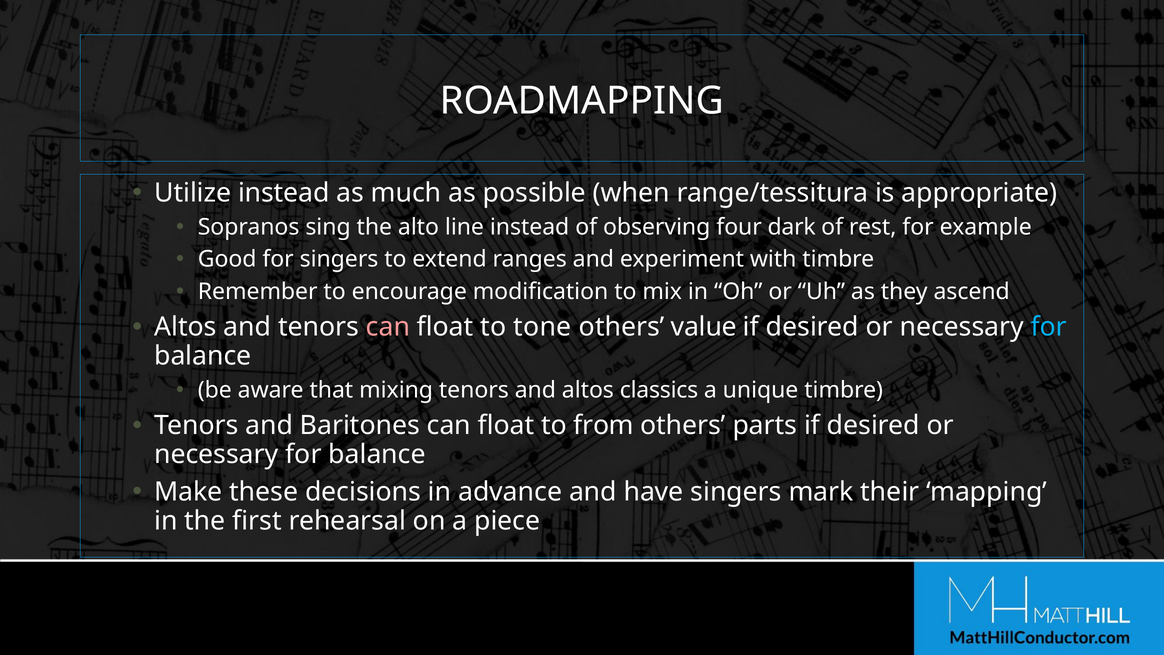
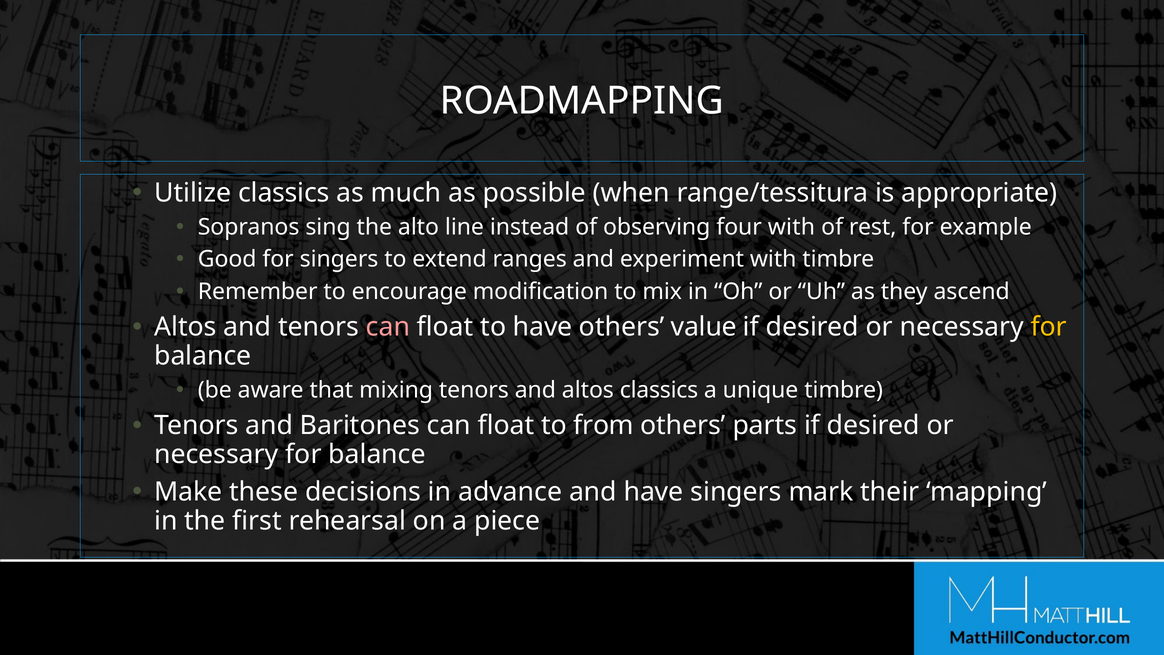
Utilize instead: instead -> classics
four dark: dark -> with
to tone: tone -> have
for at (1049, 327) colour: light blue -> yellow
